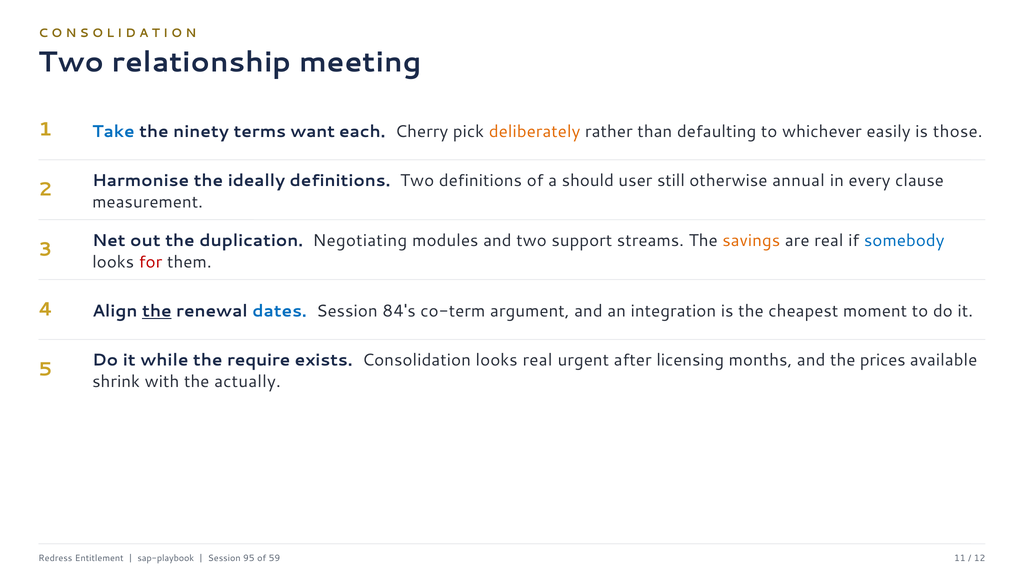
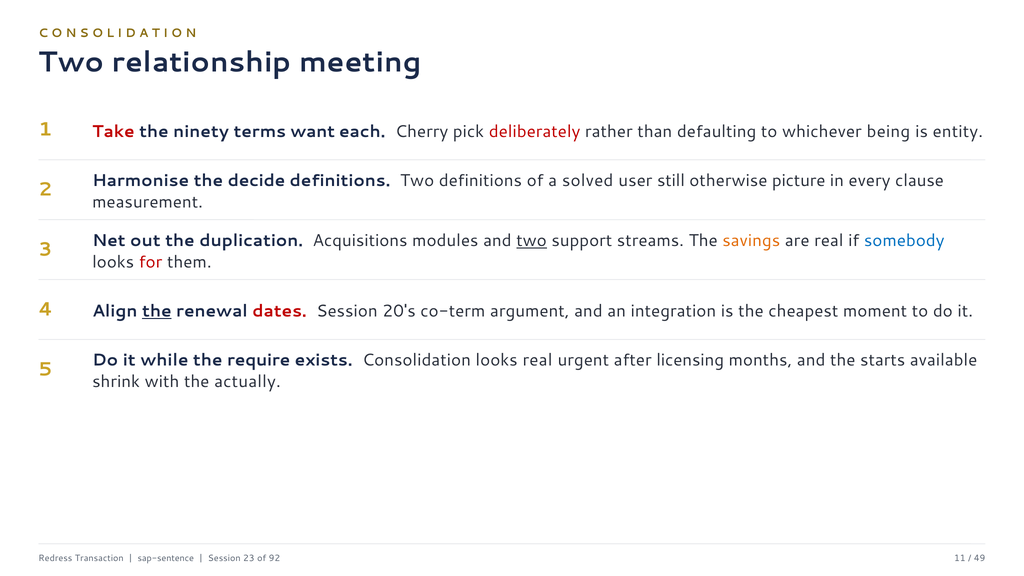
Take colour: blue -> red
deliberately colour: orange -> red
easily: easily -> being
those: those -> entity
ideally: ideally -> decide
should: should -> solved
annual: annual -> picture
Negotiating: Negotiating -> Acquisitions
two at (532, 241) underline: none -> present
dates colour: blue -> red
84's: 84's -> 20's
prices: prices -> starts
Entitlement: Entitlement -> Transaction
sap-playbook: sap-playbook -> sap-sentence
95: 95 -> 23
59: 59 -> 92
12: 12 -> 49
